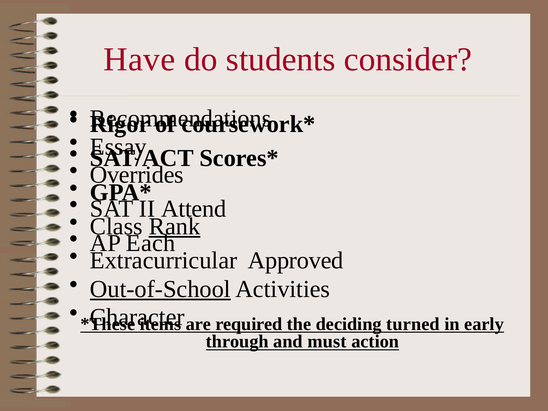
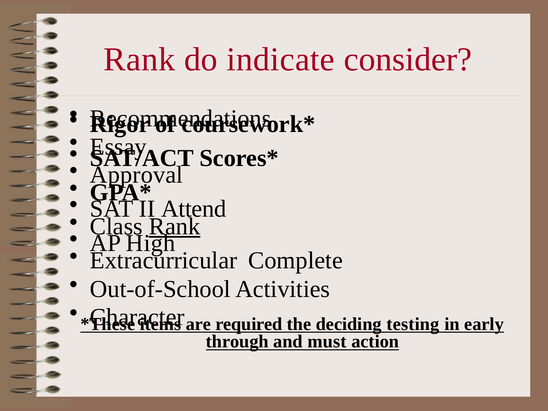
Have at (139, 59): Have -> Rank
students: students -> indicate
Overrides: Overrides -> Approval
Each: Each -> High
Approved: Approved -> Complete
Out-of-School underline: present -> none
turned: turned -> testing
